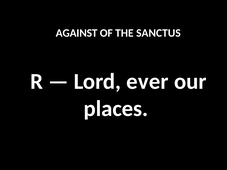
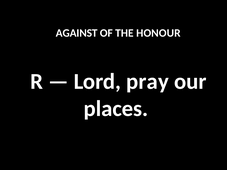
SANCTUS: SANCTUS -> HONOUR
ever: ever -> pray
